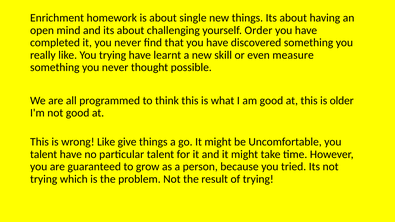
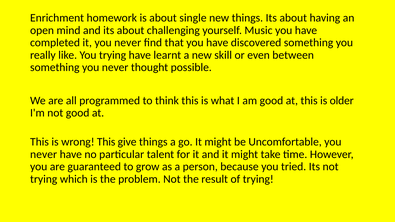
Order: Order -> Music
measure: measure -> between
wrong Like: Like -> This
talent at (44, 154): talent -> never
